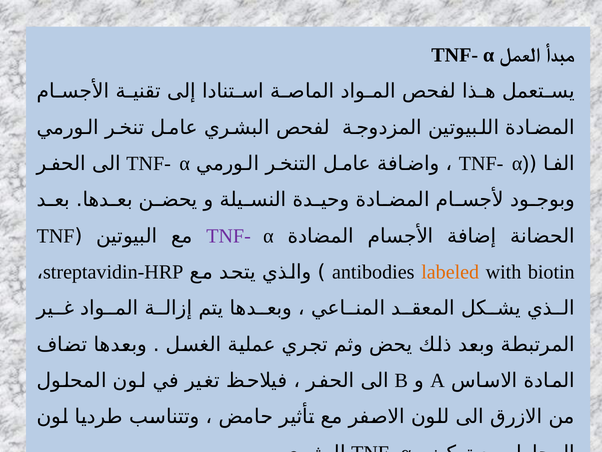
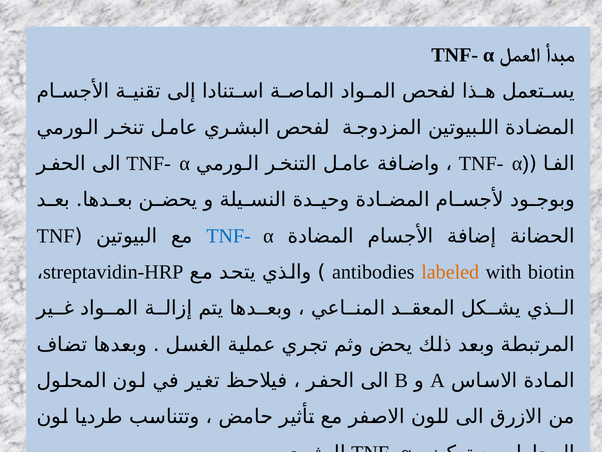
TNF- at (229, 236) colour: purple -> blue
